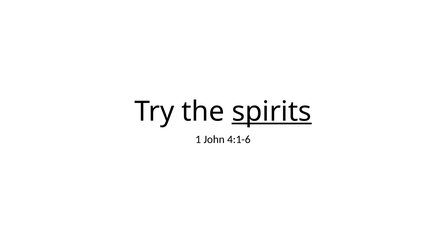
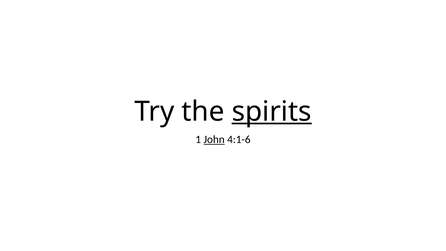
John underline: none -> present
